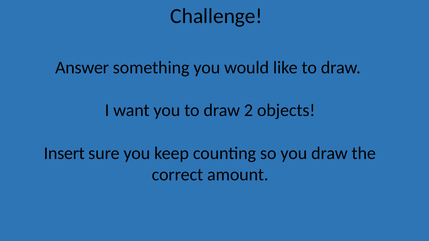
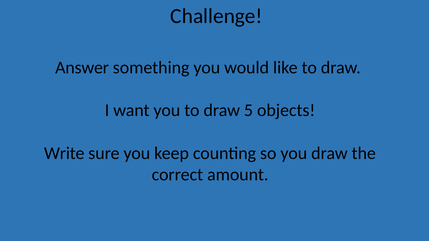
2: 2 -> 5
Insert: Insert -> Write
